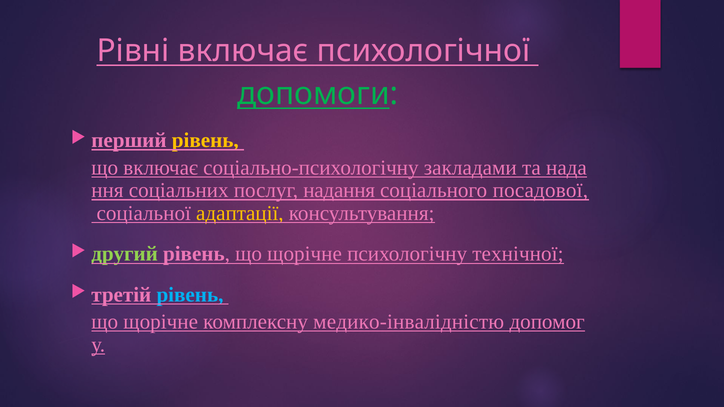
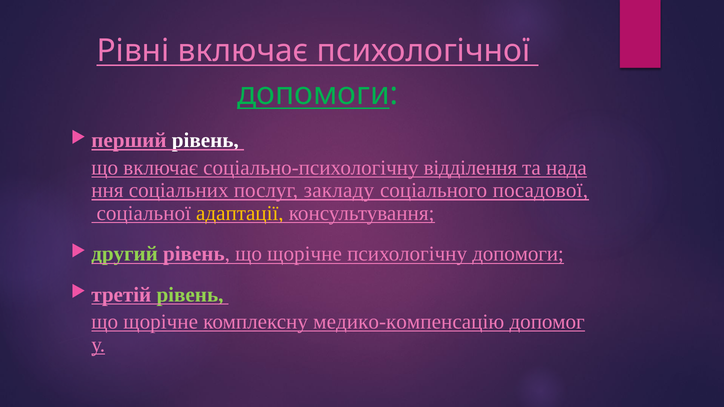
рівень at (205, 141) colour: yellow -> white
закладами: закладами -> відділення
надання: надання -> закладу
психологічну технічної: технічної -> допомоги
рівень at (190, 295) colour: light blue -> light green
медико-інвалідністю: медико-інвалідністю -> медико-компенсацію
